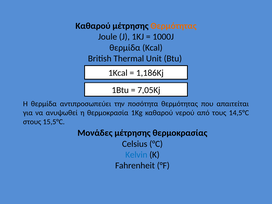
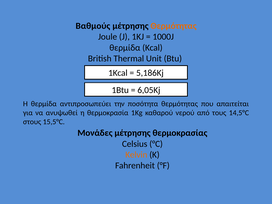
Καθαρού at (93, 26): Καθαρού -> Βαθμούς
1,186Kj: 1,186Kj -> 5,186Kj
7,05Kj: 7,05Kj -> 6,05Kj
Kelvin colour: blue -> orange
